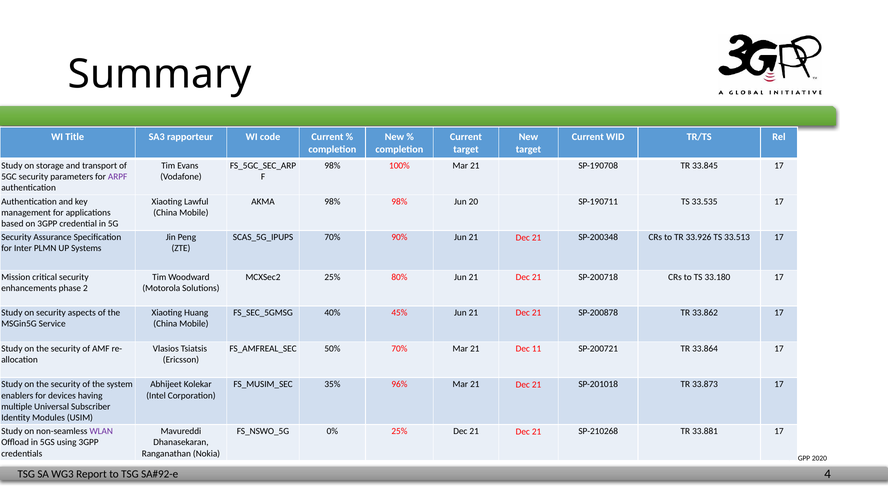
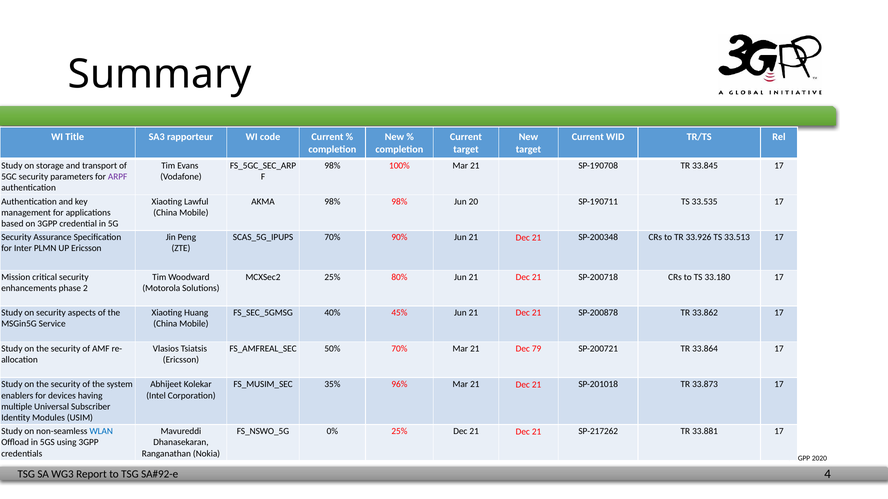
UP Systems: Systems -> Ericsson
11: 11 -> 79
WLAN colour: purple -> blue
SP-210268: SP-210268 -> SP-217262
